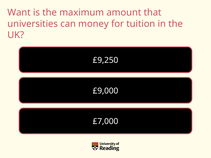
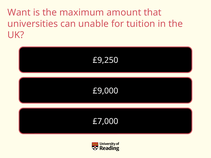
money: money -> unable
